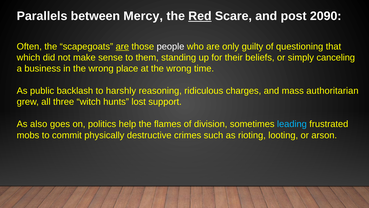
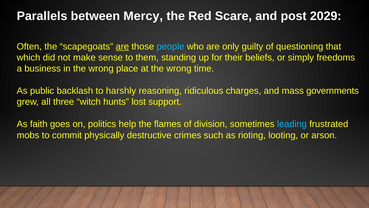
Red underline: present -> none
2090: 2090 -> 2029
people colour: white -> light blue
canceling: canceling -> freedoms
authoritarian: authoritarian -> governments
also: also -> faith
